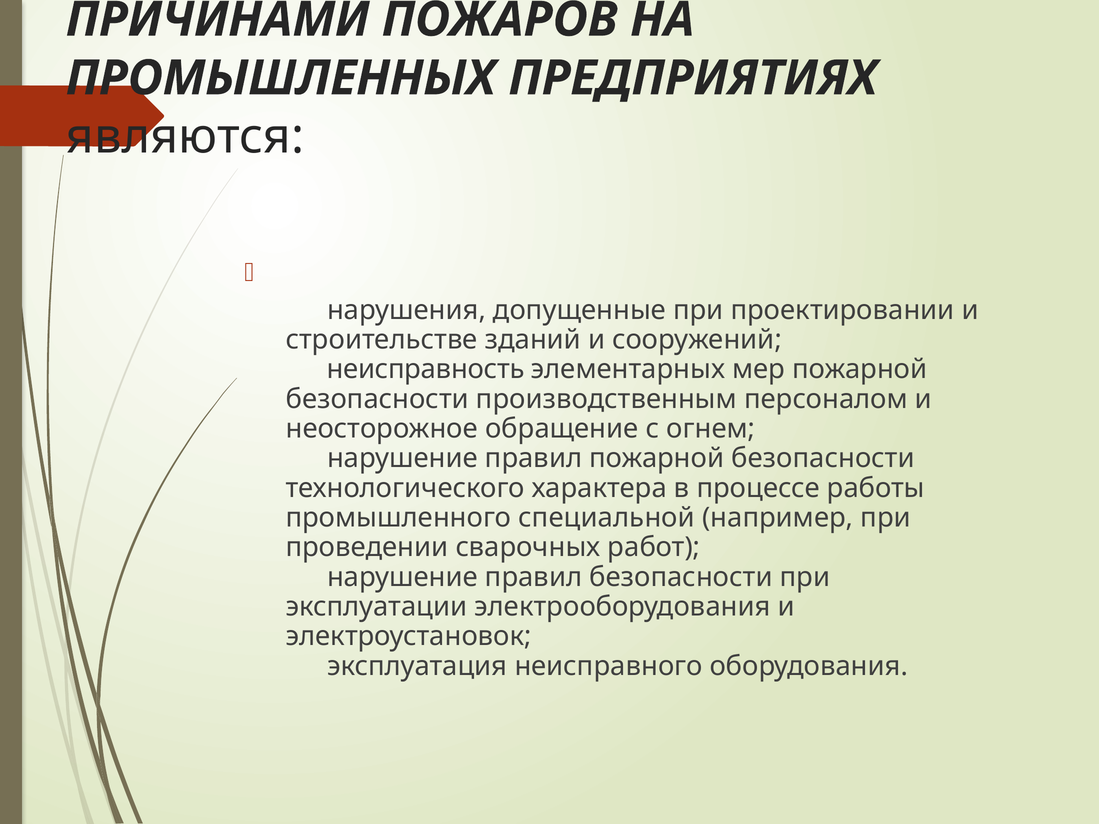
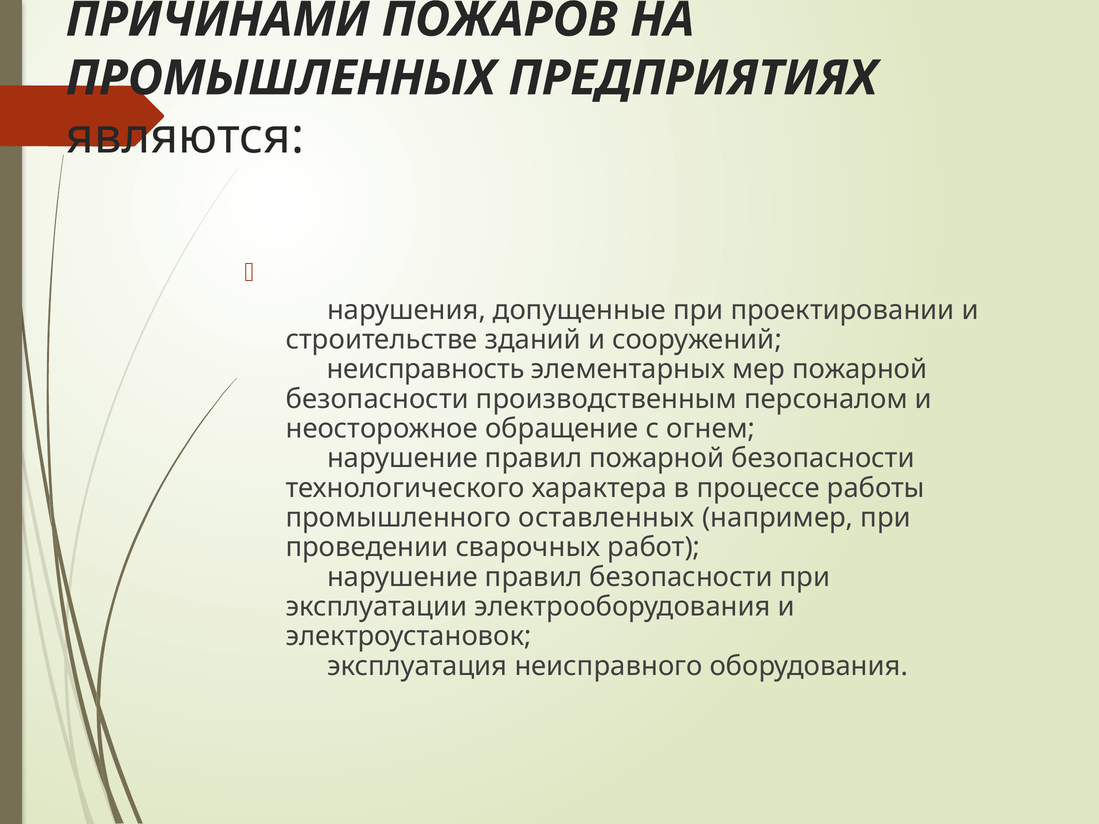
специальной: специальной -> оставленных
